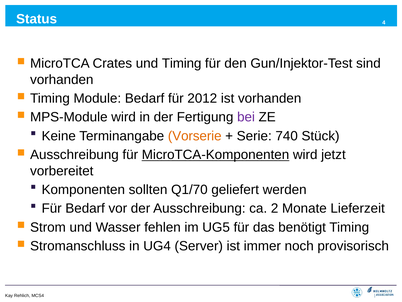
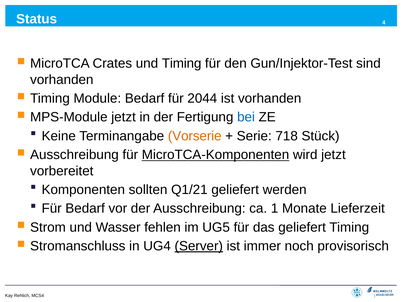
2012: 2012 -> 2044
MPS-Module wird: wird -> jetzt
bei colour: purple -> blue
740: 740 -> 718
Q1/70: Q1/70 -> Q1/21
2: 2 -> 1
das benötigt: benötigt -> geliefert
Server underline: none -> present
